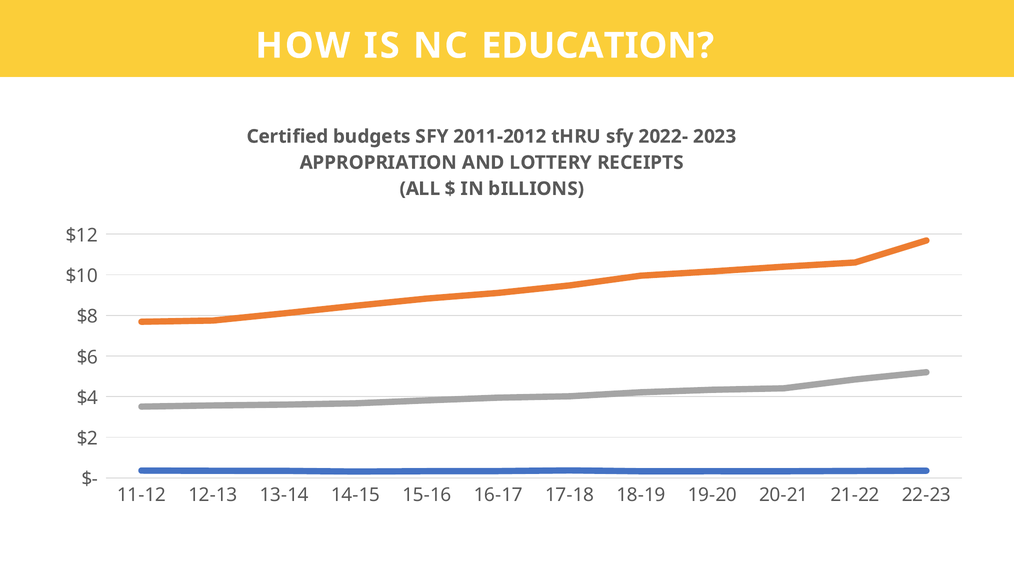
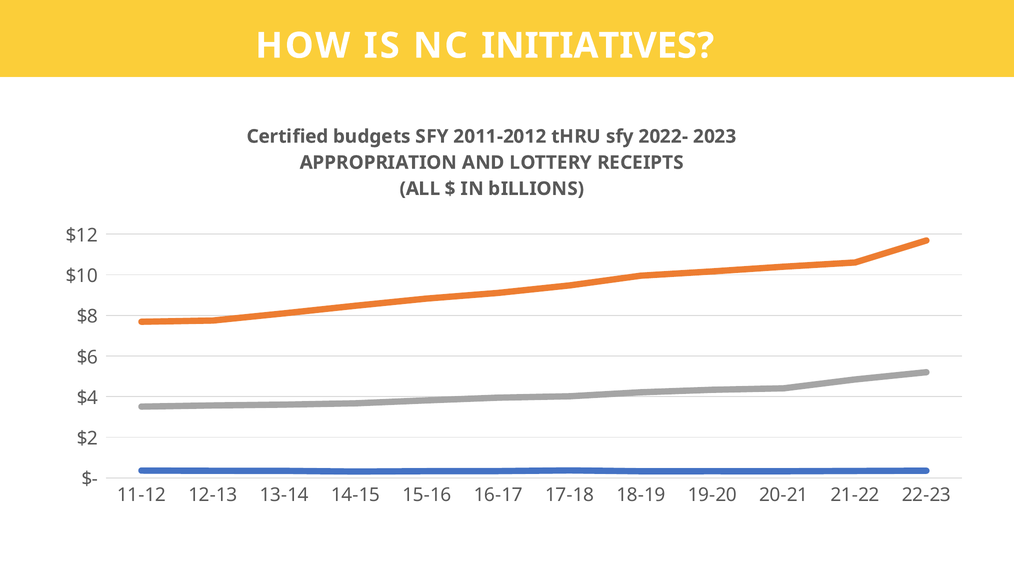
EDUCATION: EDUCATION -> INITIATIVES
